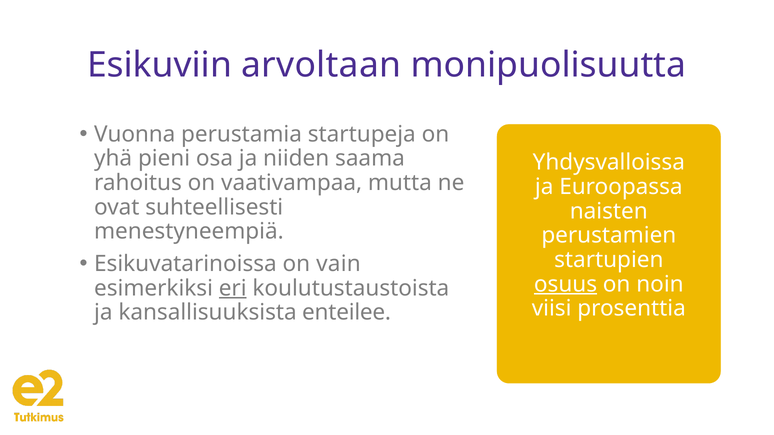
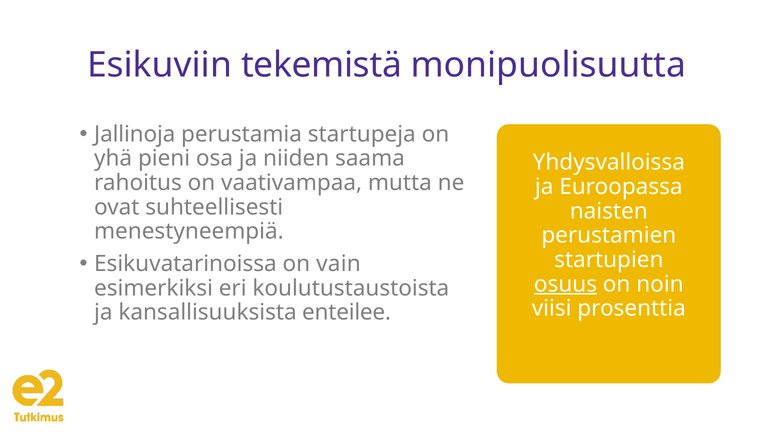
arvoltaan: arvoltaan -> tekemistä
Vuonna: Vuonna -> Jallinoja
eri underline: present -> none
